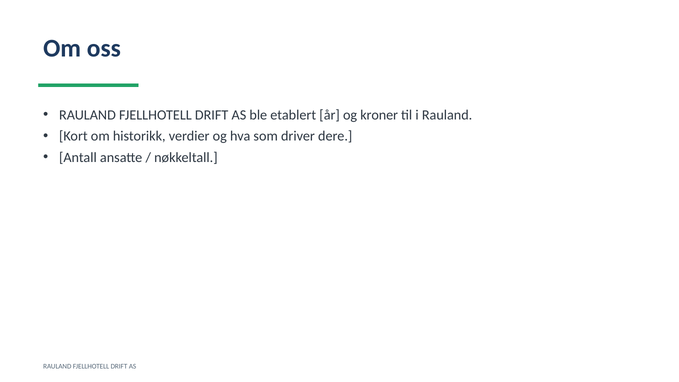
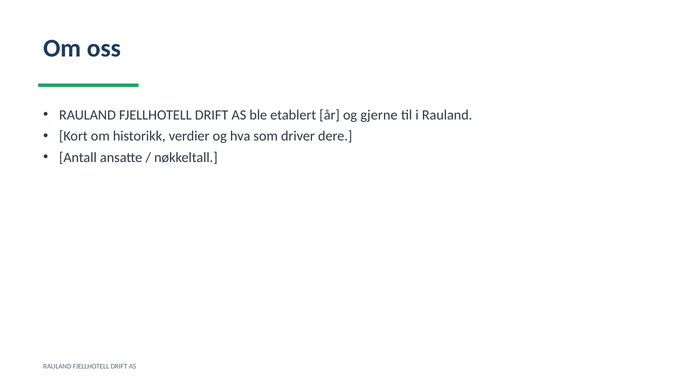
kroner: kroner -> gjerne
